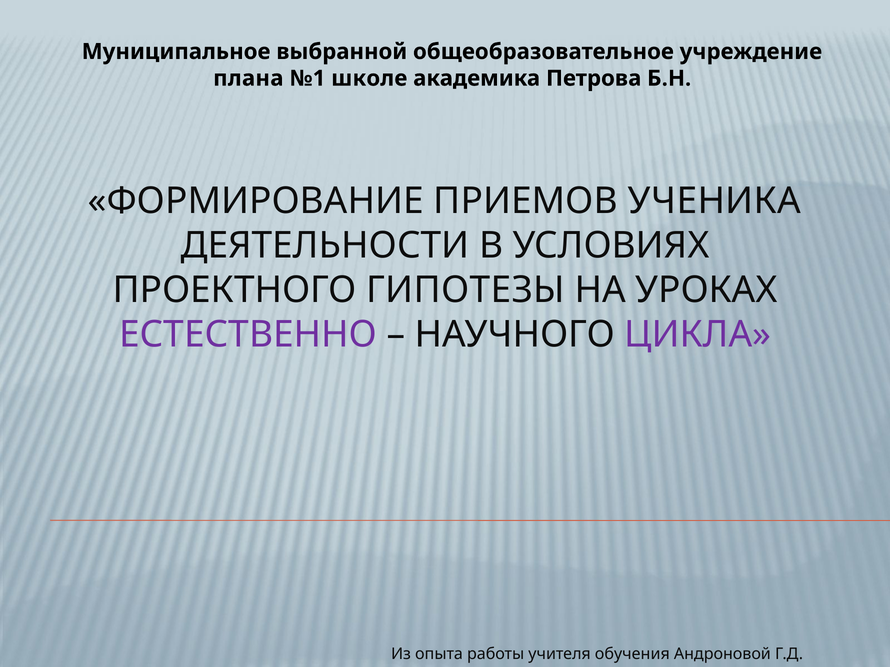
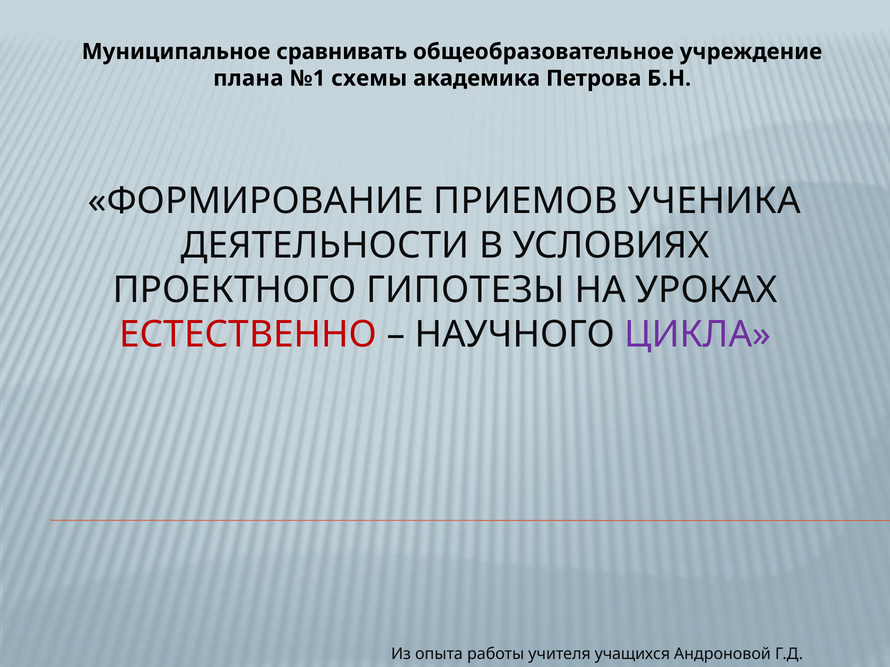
выбранной: выбранной -> сравнивать
школе: школе -> схемы
ЕСТЕСТВЕННО colour: purple -> red
обучения: обучения -> учащихся
